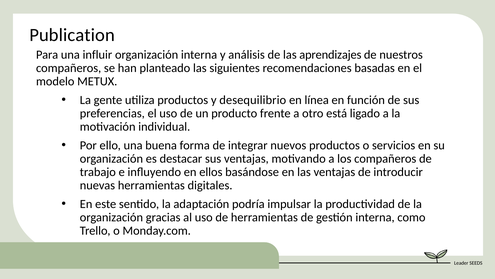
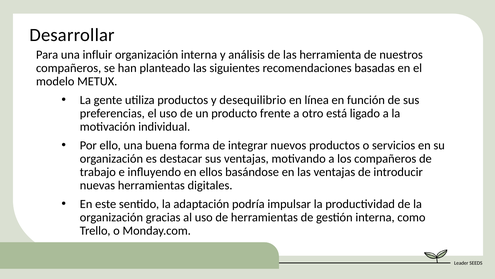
Publication: Publication -> Desarrollar
aprendizajes: aprendizajes -> herramienta
